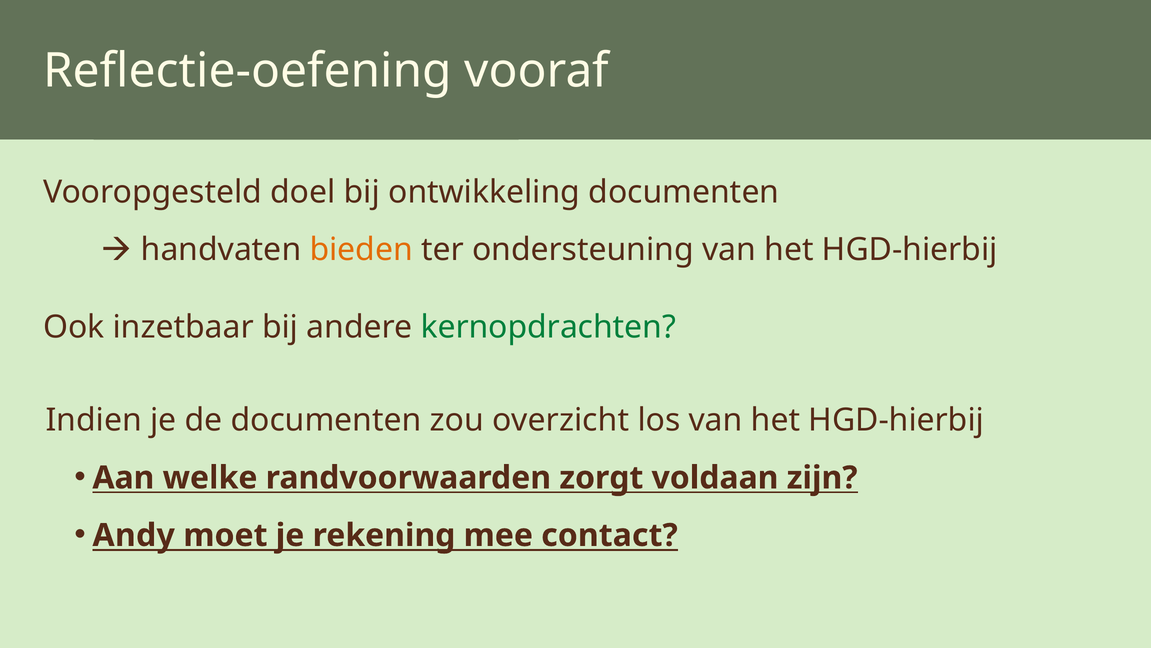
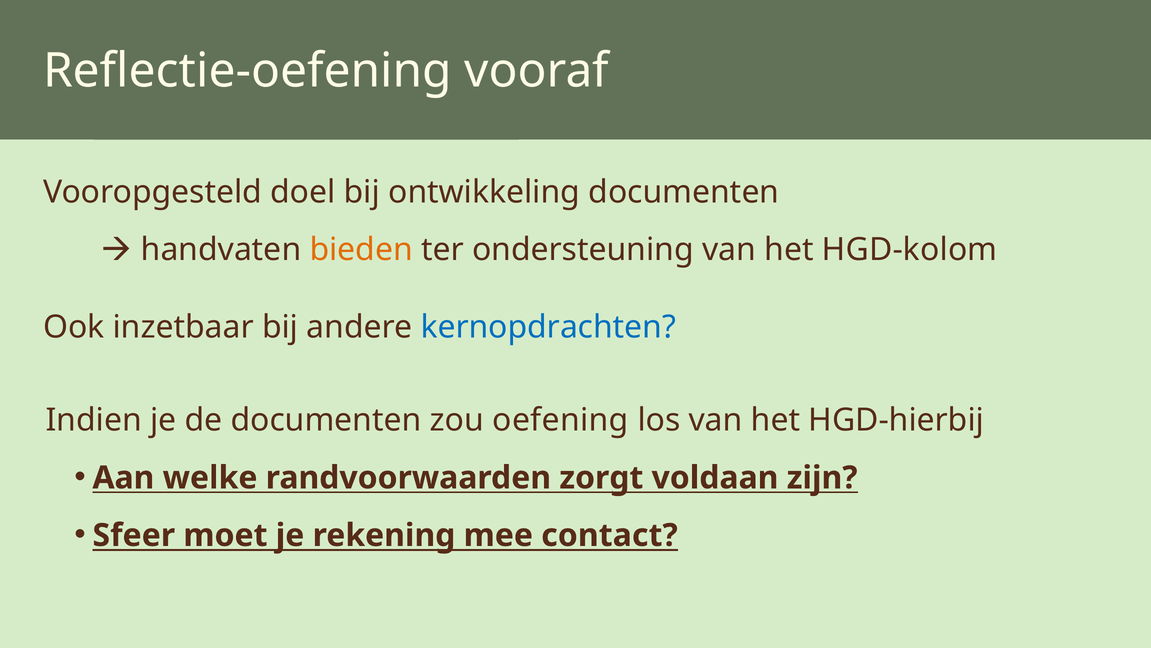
ondersteuning van het HGD-hierbij: HGD-hierbij -> HGD-kolom
kernopdrachten colour: green -> blue
overzicht: overzicht -> oefening
Andy: Andy -> Sfeer
